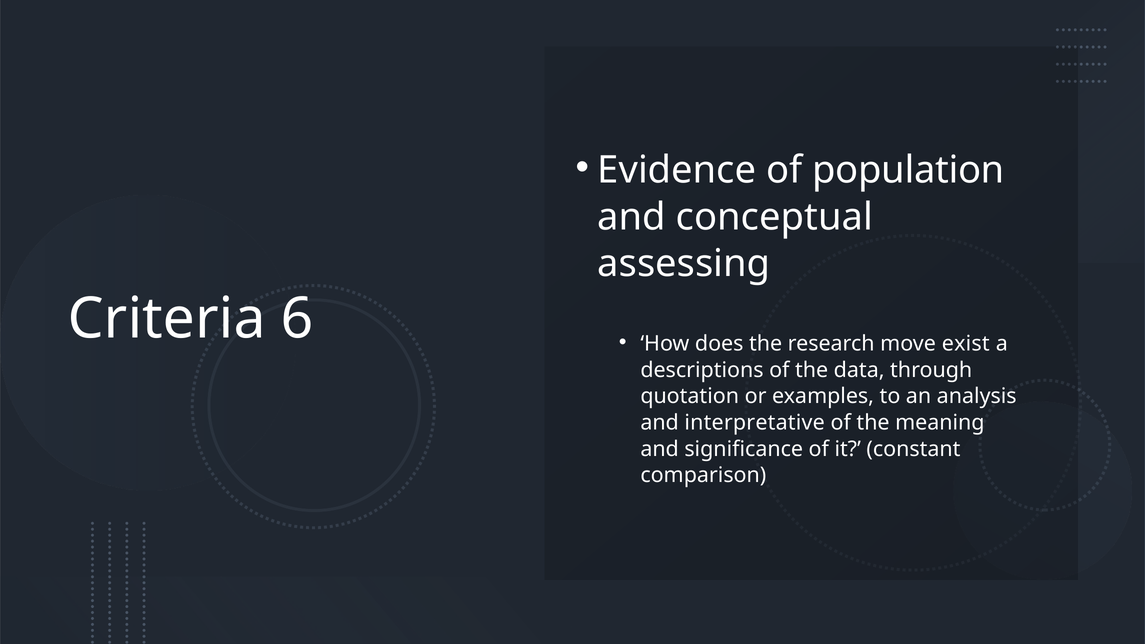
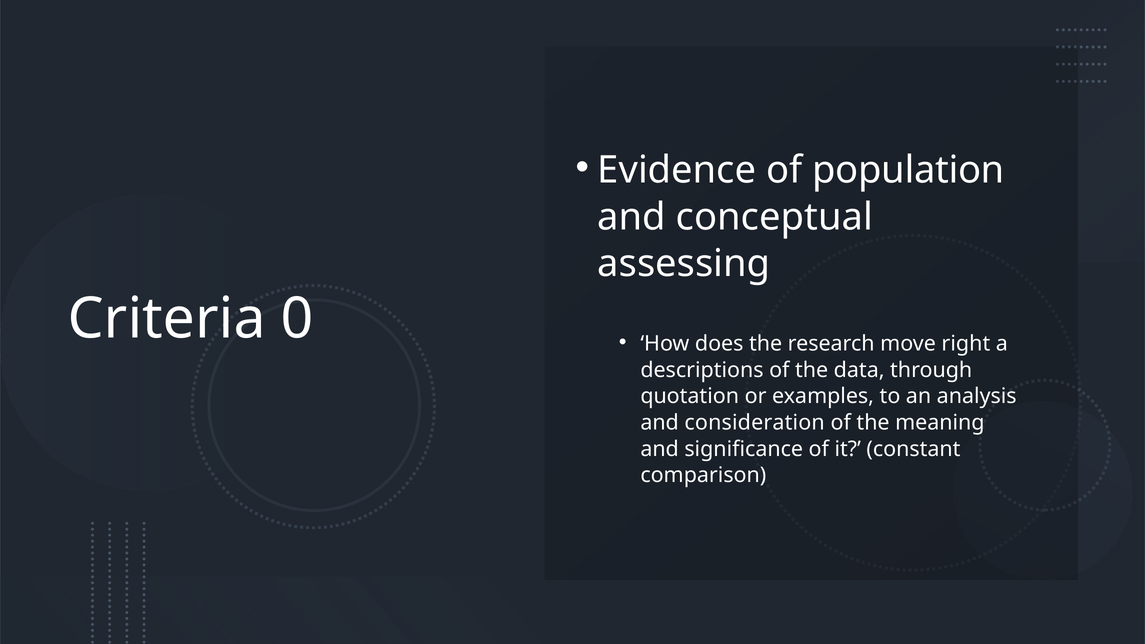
6: 6 -> 0
exist: exist -> right
interpretative: interpretative -> consideration
